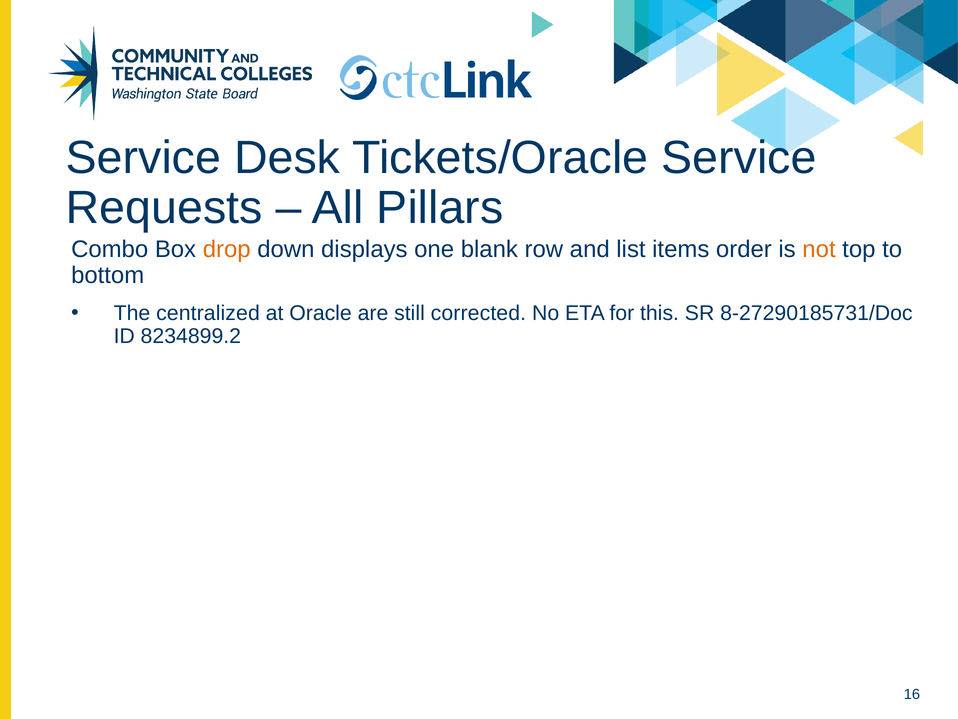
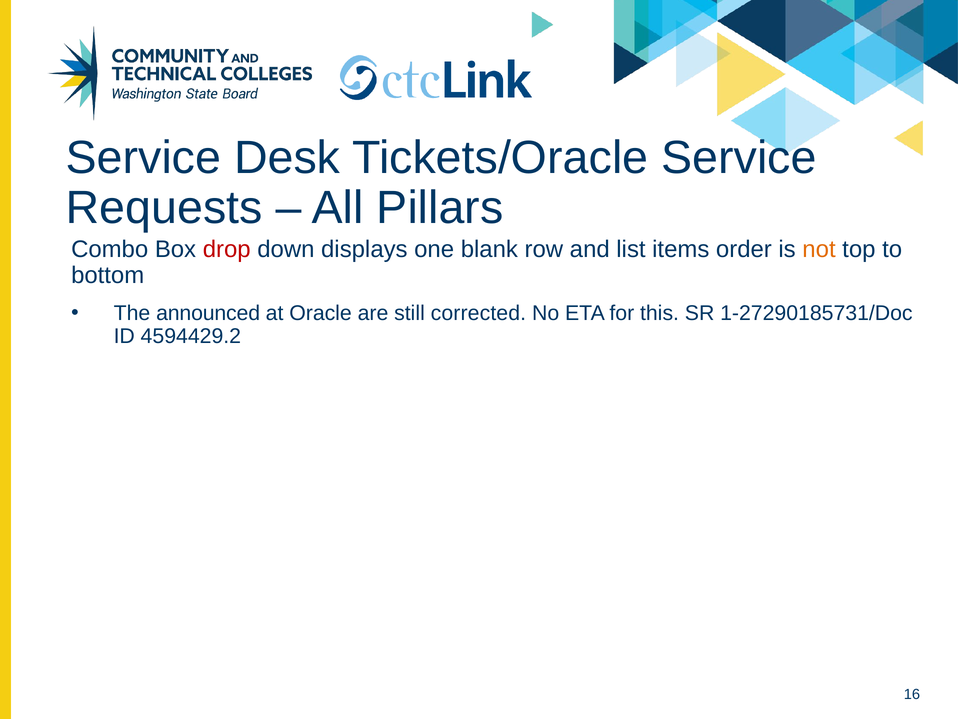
drop colour: orange -> red
centralized: centralized -> announced
8-27290185731/Doc: 8-27290185731/Doc -> 1-27290185731/Doc
8234899.2: 8234899.2 -> 4594429.2
